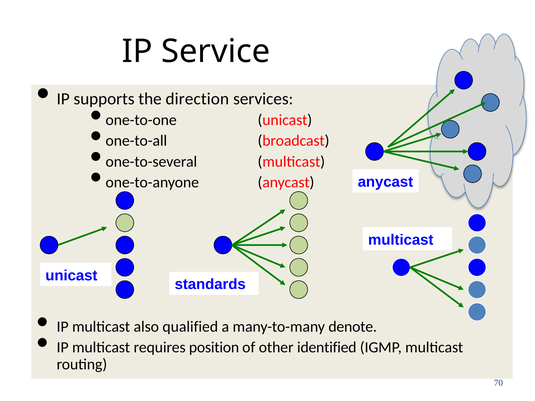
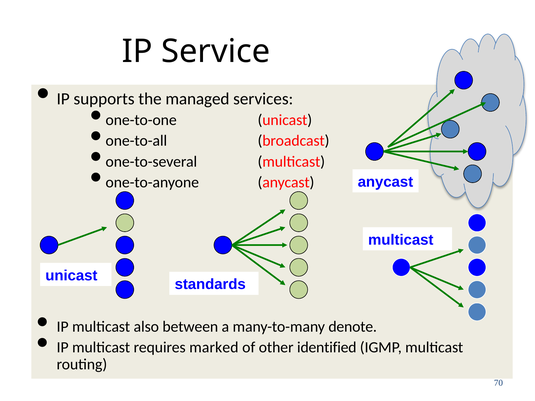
direction: direction -> managed
qualified: qualified -> between
position: position -> marked
